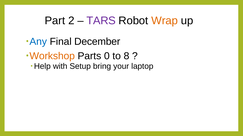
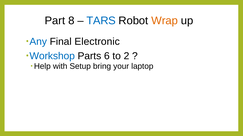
2: 2 -> 8
TARS colour: purple -> blue
December: December -> Electronic
Workshop colour: orange -> blue
0: 0 -> 6
8: 8 -> 2
